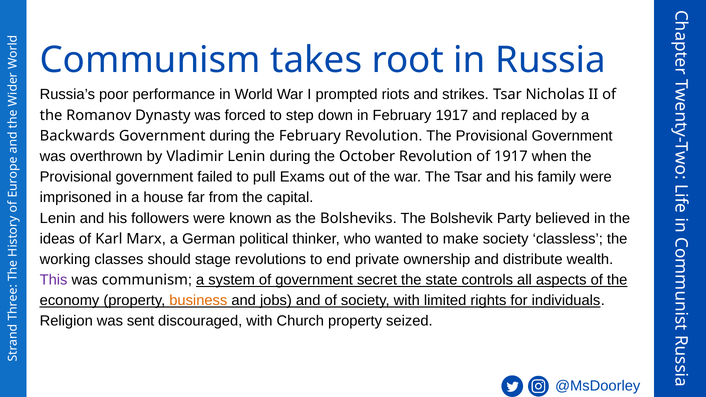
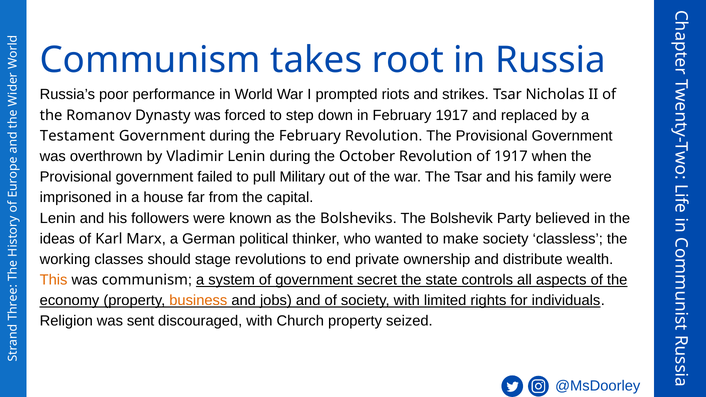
Backwards: Backwards -> Testament
Exams: Exams -> Military
This colour: purple -> orange
